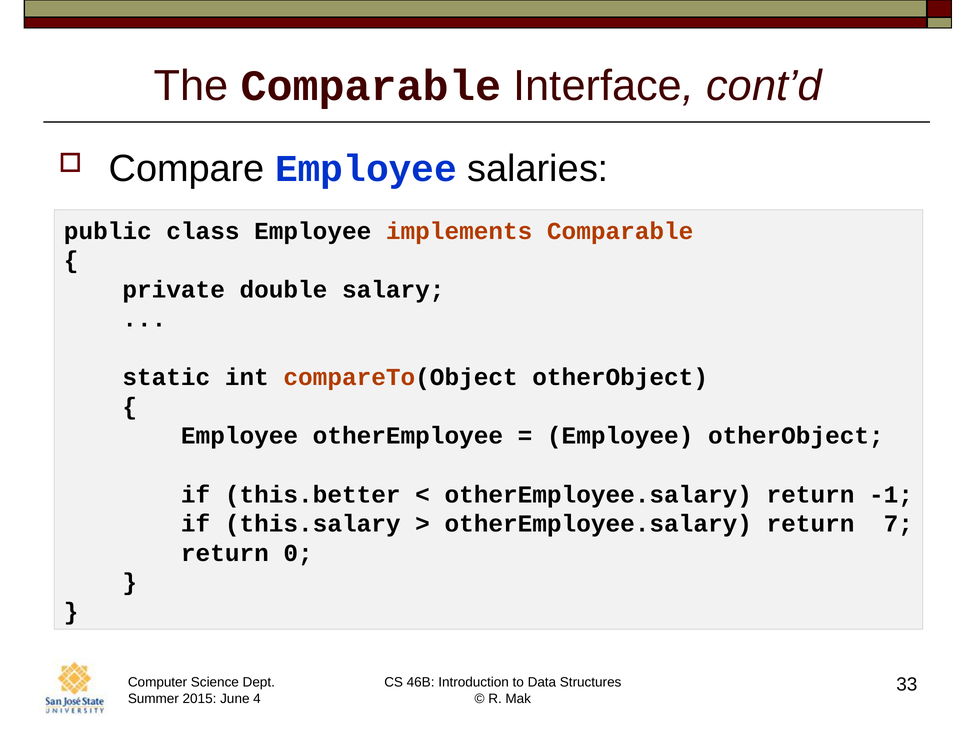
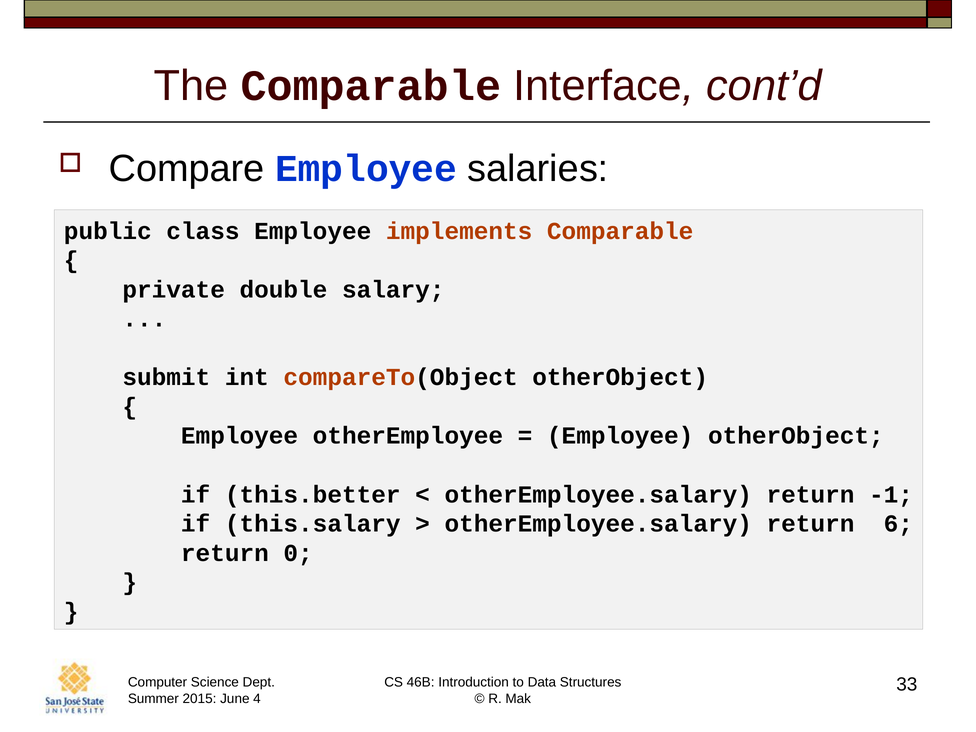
static: static -> submit
7: 7 -> 6
